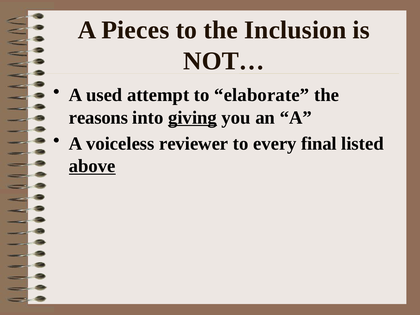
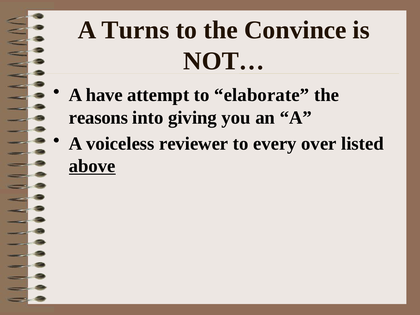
Pieces: Pieces -> Turns
Inclusion: Inclusion -> Convince
used: used -> have
giving underline: present -> none
final: final -> over
